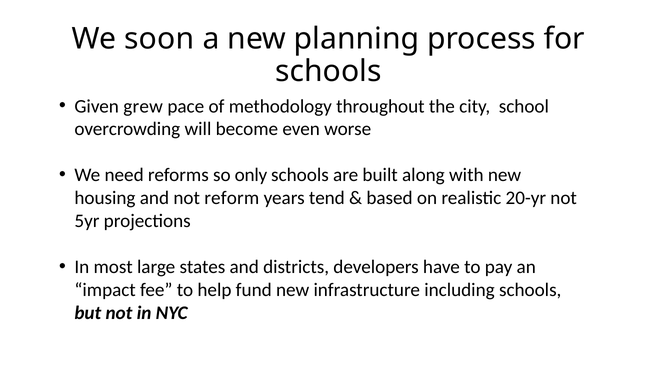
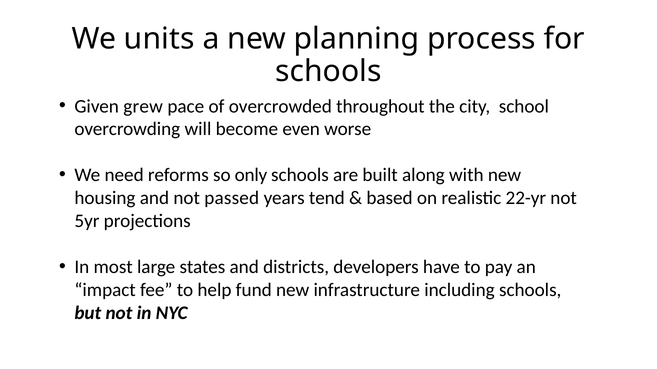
soon: soon -> units
methodology: methodology -> overcrowded
reform: reform -> passed
20-yr: 20-yr -> 22-yr
